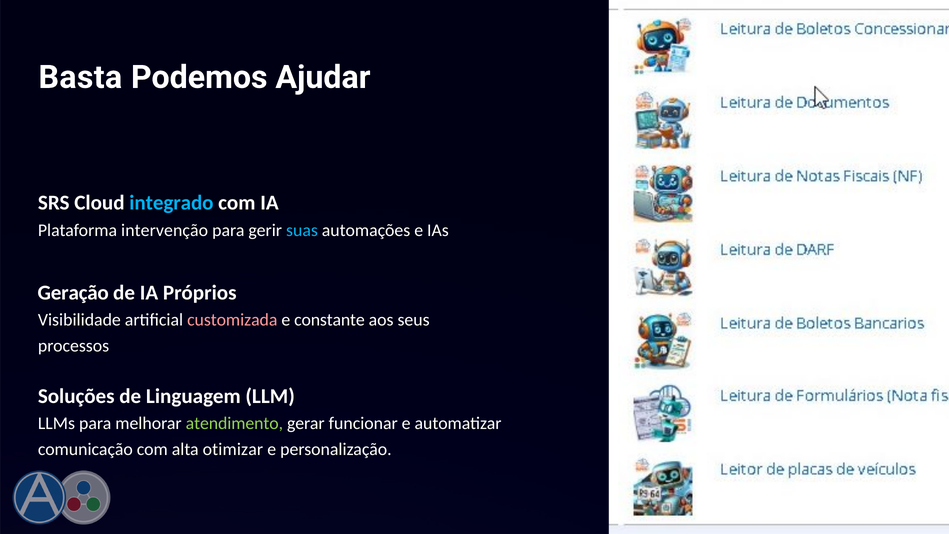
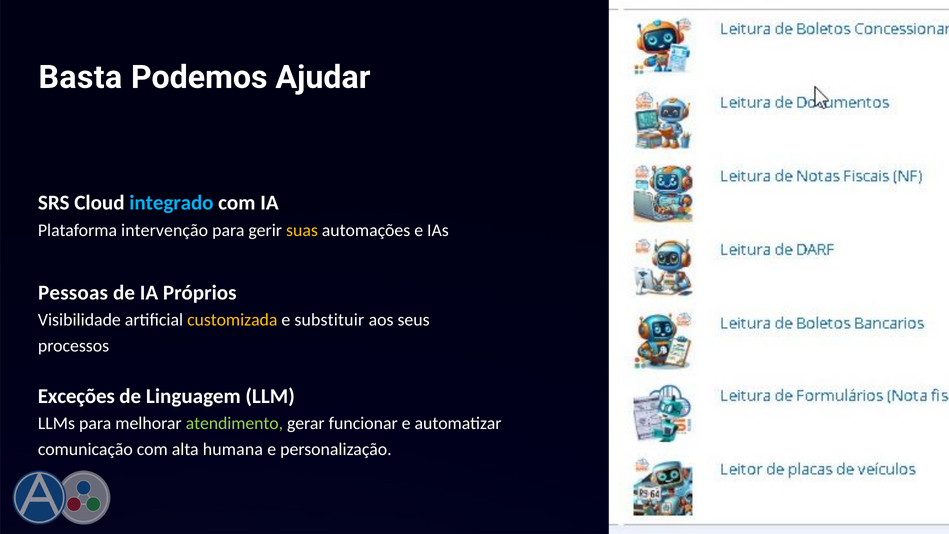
suas colour: light blue -> yellow
Geração: Geração -> Pessoas
customizada colour: pink -> yellow
constante: constante -> substituir
Soluções: Soluções -> Exceções
otimizar: otimizar -> humana
